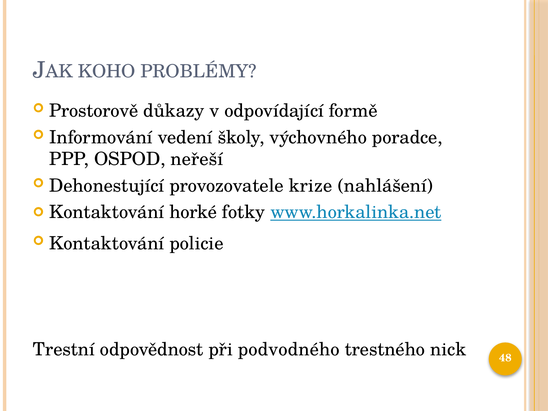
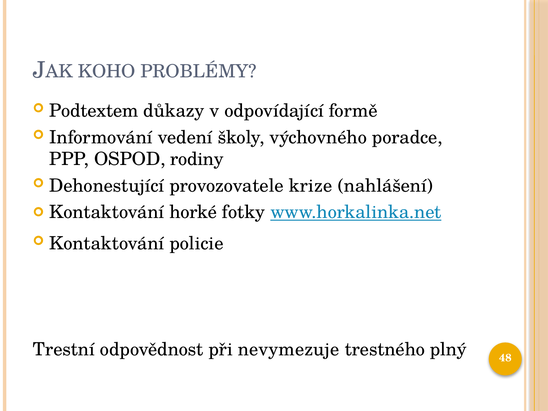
Prostorově: Prostorově -> Podtextem
neřeší: neřeší -> rodiny
podvodného: podvodného -> nevymezuje
nick: nick -> plný
